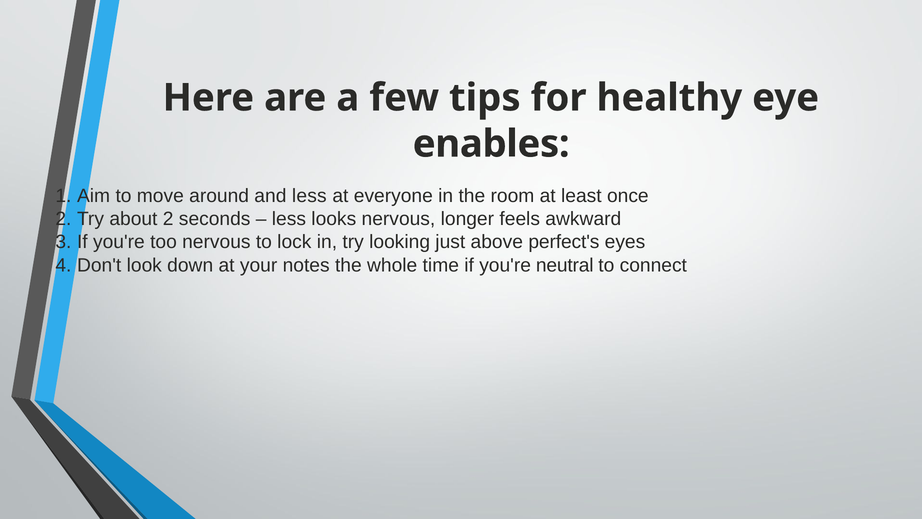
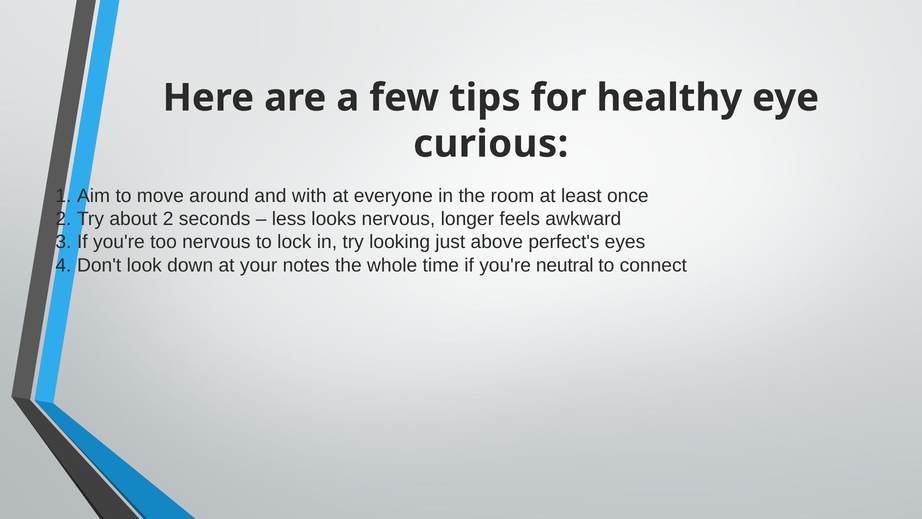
enables: enables -> curious
and less: less -> with
